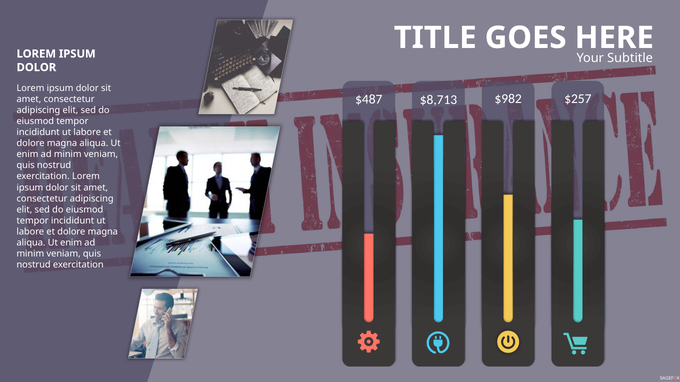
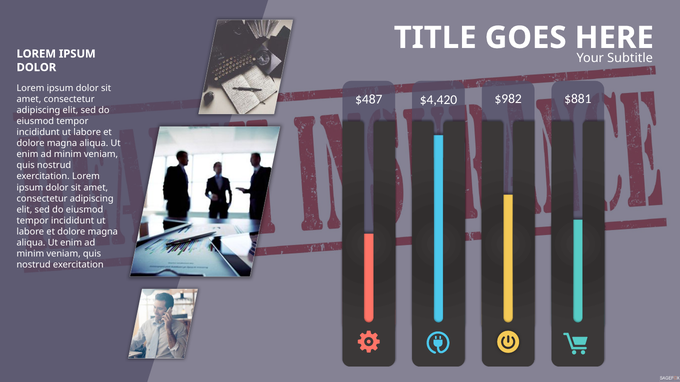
$8,713: $8,713 -> $4,420
$257: $257 -> $881
